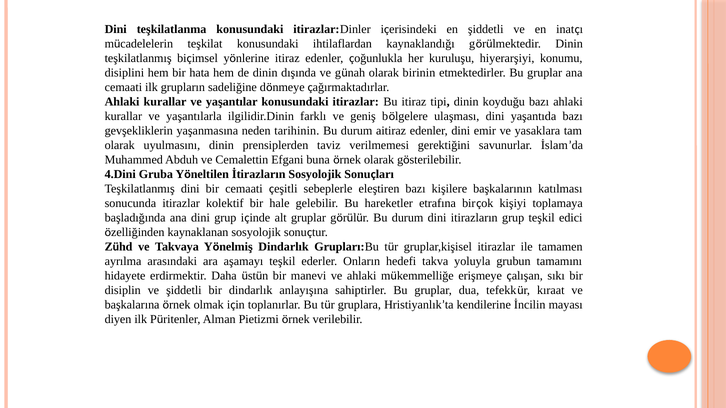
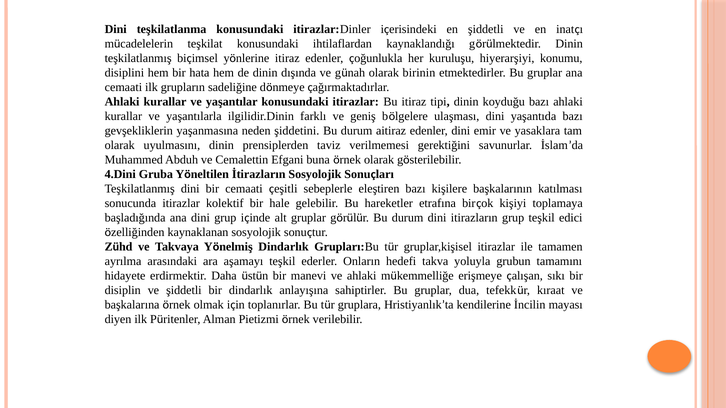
tarihinin: tarihinin -> şiddetini
